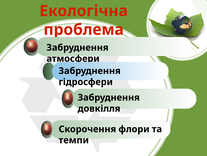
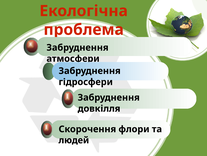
темпи: темпи -> людей
